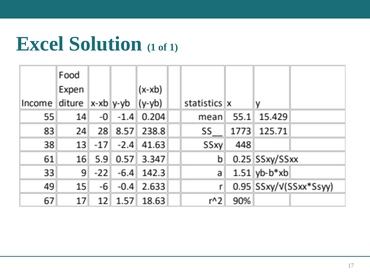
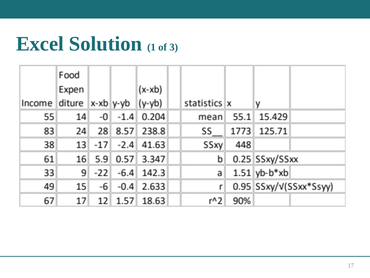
of 1: 1 -> 3
